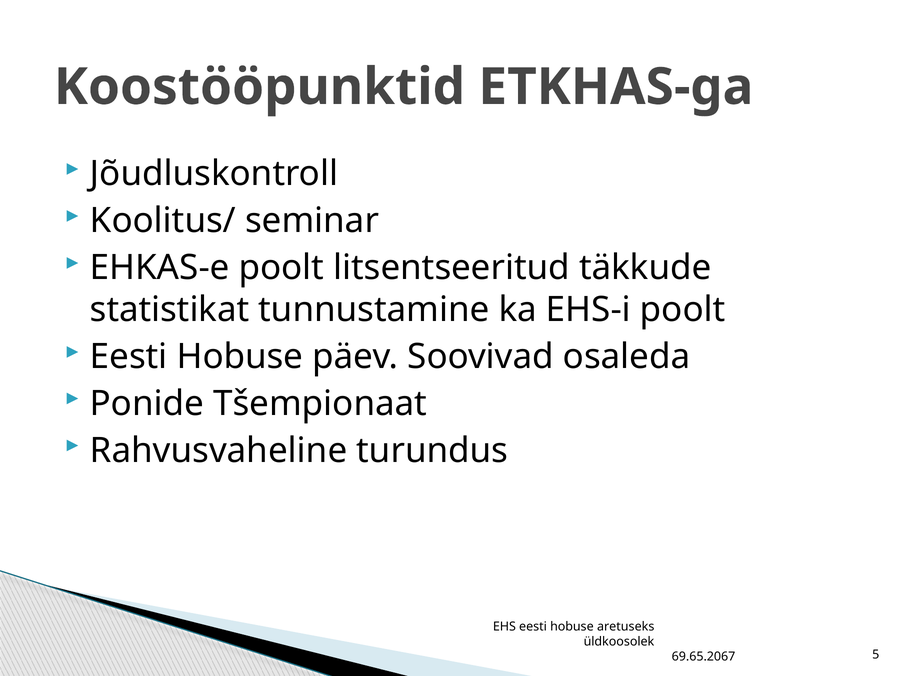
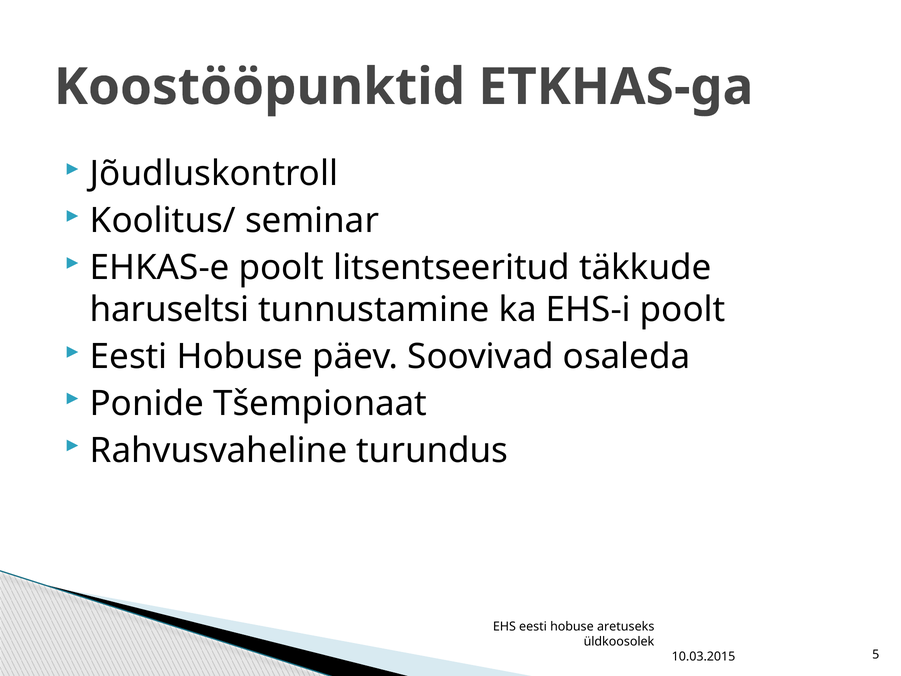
statistikat: statistikat -> haruseltsi
69.65.2067: 69.65.2067 -> 10.03.2015
